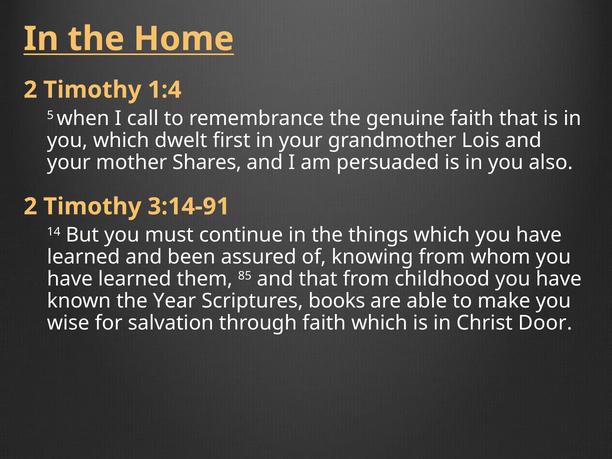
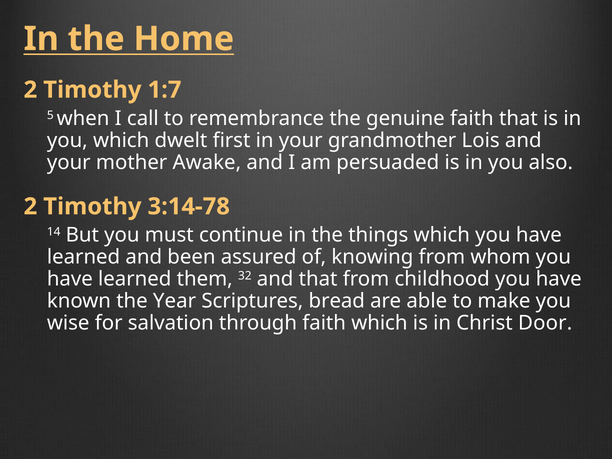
1:4: 1:4 -> 1:7
Shares: Shares -> Awake
3:14-91: 3:14-91 -> 3:14-78
85: 85 -> 32
books: books -> bread
